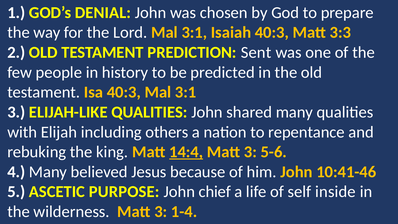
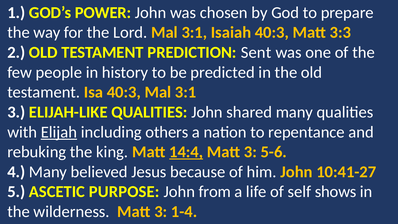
DENIAL: DENIAL -> POWER
Elijah underline: none -> present
10:41-46: 10:41-46 -> 10:41-27
chief: chief -> from
inside: inside -> shows
